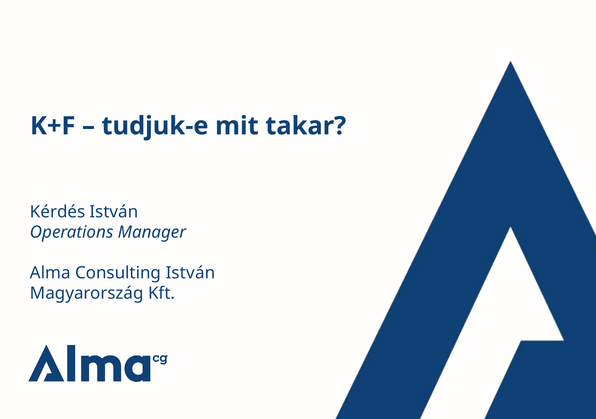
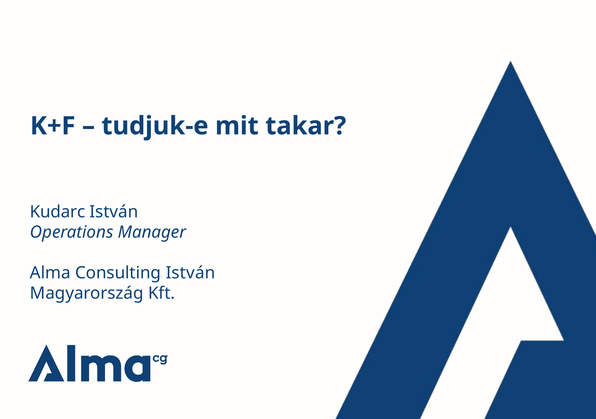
Kérdés: Kérdés -> Kudarc
